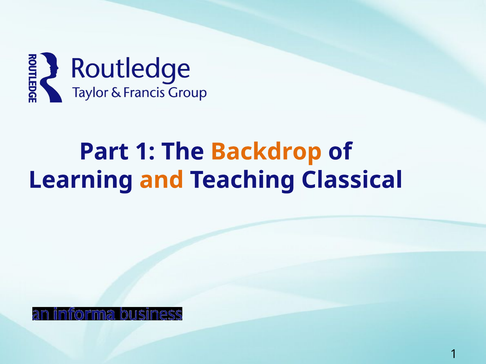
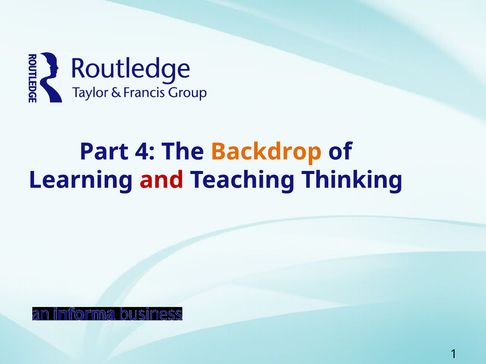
Part 1: 1 -> 4
and colour: orange -> red
Classical: Classical -> Thinking
